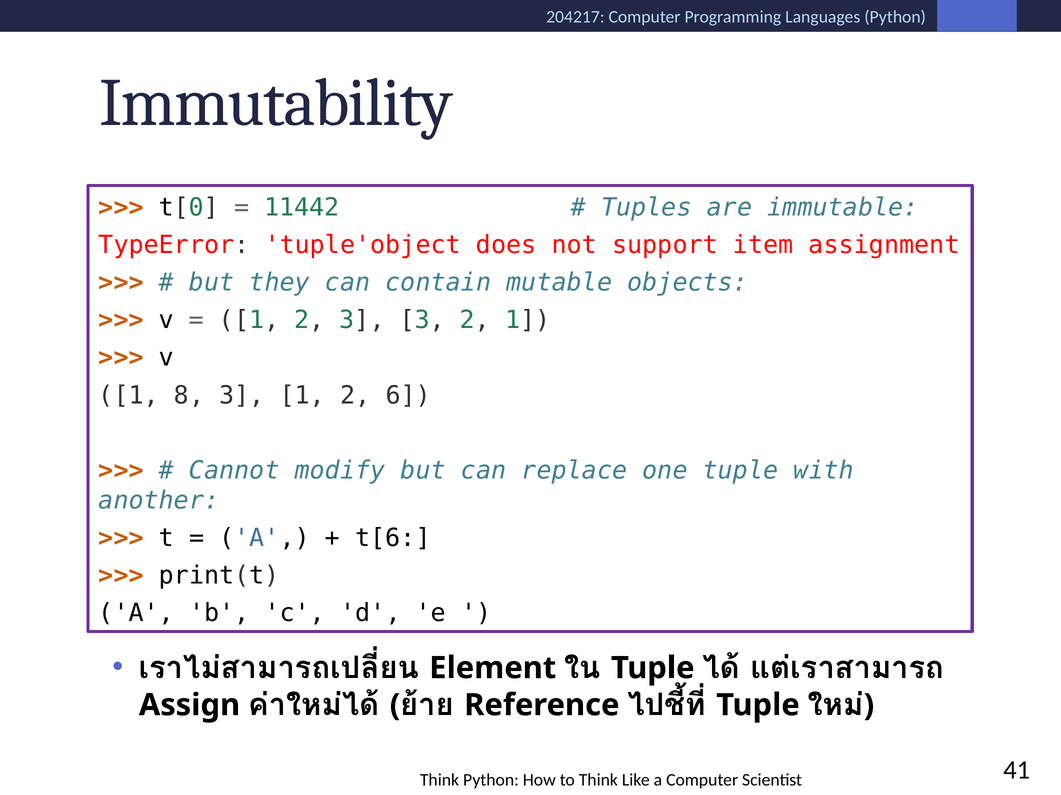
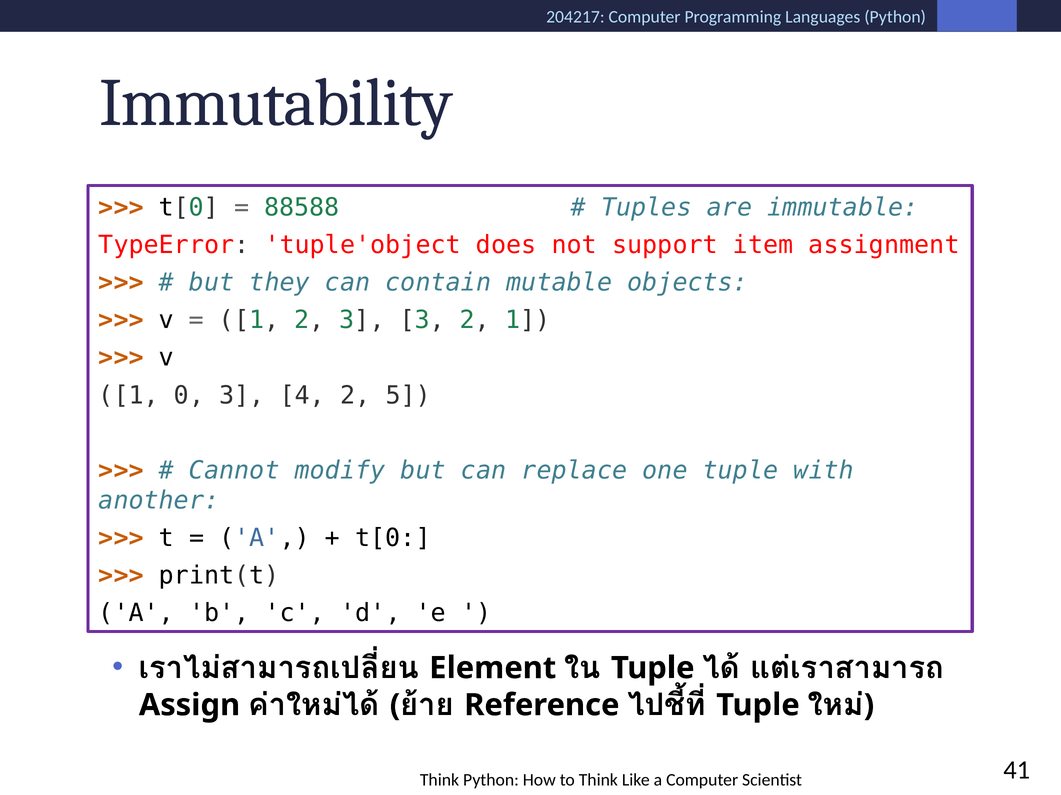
11442: 11442 -> 88588
8: 8 -> 0
3 1: 1 -> 4
6: 6 -> 5
t[6 at (393, 538): t[6 -> t[0
